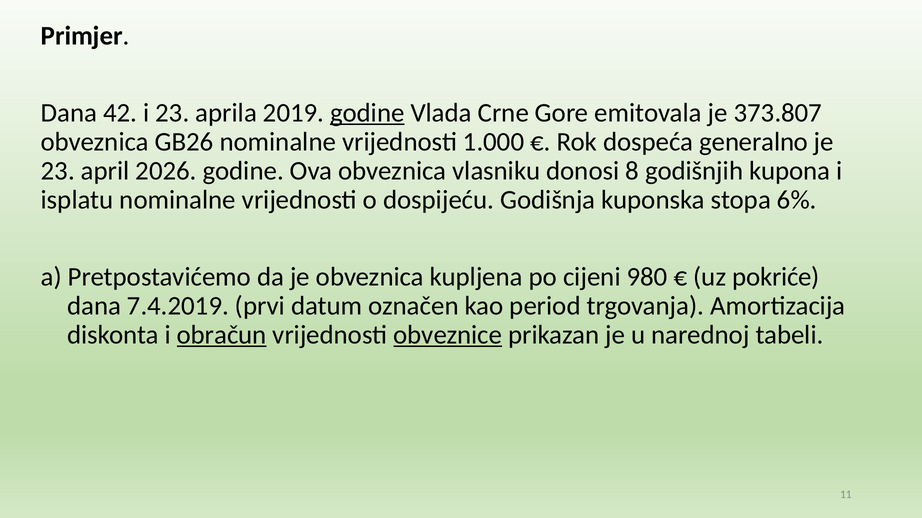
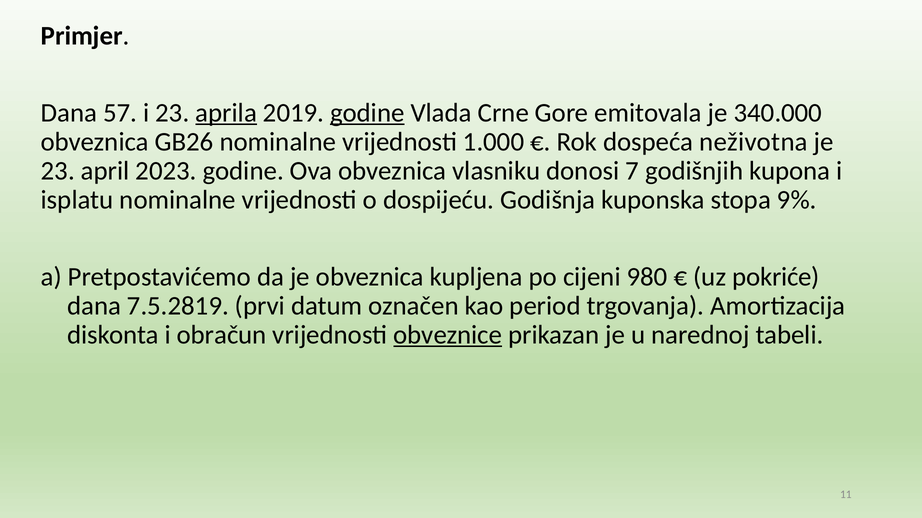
42: 42 -> 57
aprila underline: none -> present
373.807: 373.807 -> 340.000
generalno: generalno -> neživotna
2026: 2026 -> 2023
8: 8 -> 7
6%: 6% -> 9%
7.4.2019: 7.4.2019 -> 7.5.2819
obračun underline: present -> none
